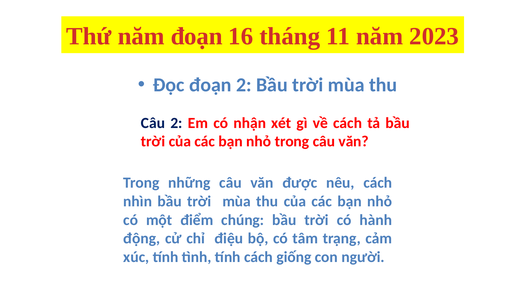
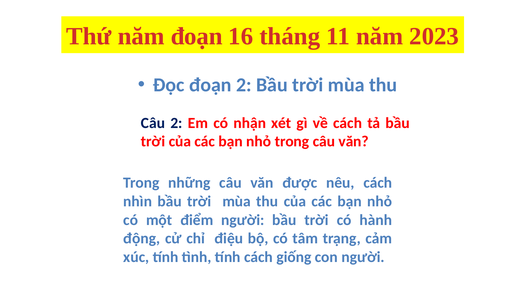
điểm chúng: chúng -> người
